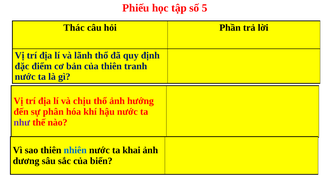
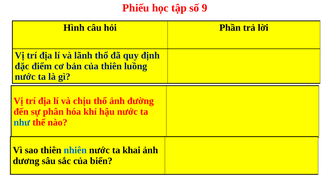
5: 5 -> 9
Thác: Thác -> Hình
tranh: tranh -> luồng
hướng: hướng -> đường
như colour: purple -> blue
